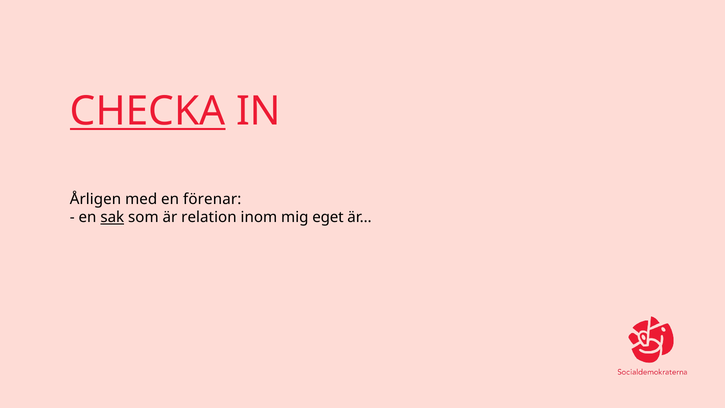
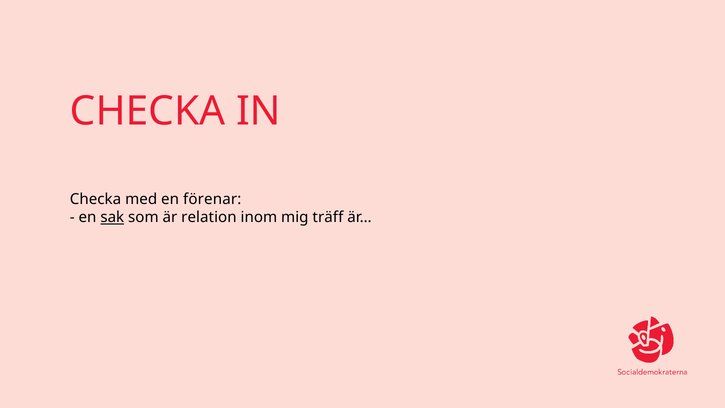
CHECKA at (148, 111) underline: present -> none
Årligen at (95, 199): Årligen -> Checka
eget: eget -> träff
